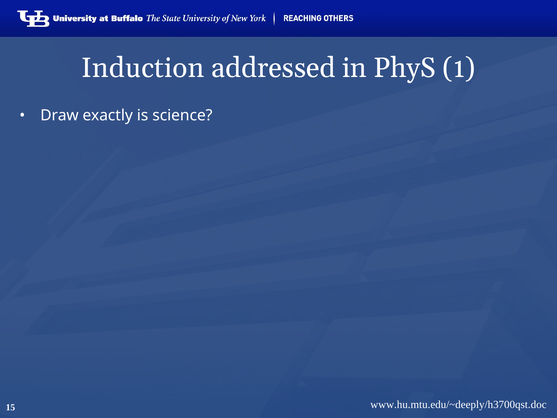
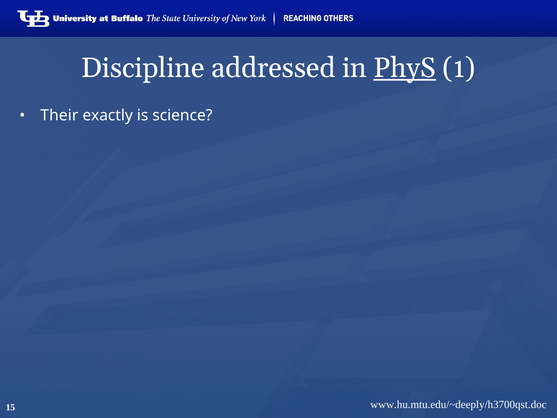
Induction: Induction -> Discipline
PhyS underline: none -> present
Draw: Draw -> Their
